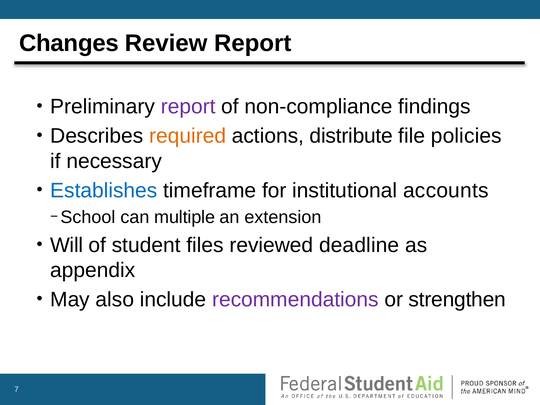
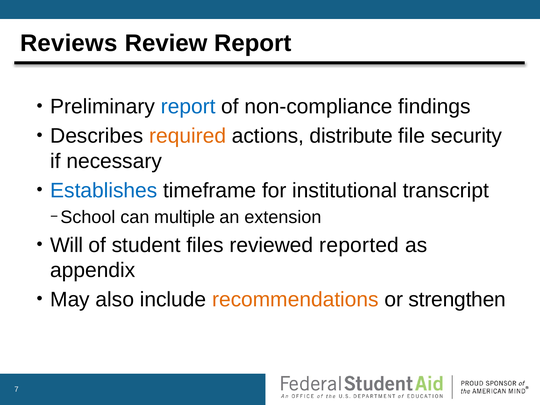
Changes: Changes -> Reviews
report at (188, 107) colour: purple -> blue
policies: policies -> security
accounts: accounts -> transcript
deadline: deadline -> reported
recommendations colour: purple -> orange
